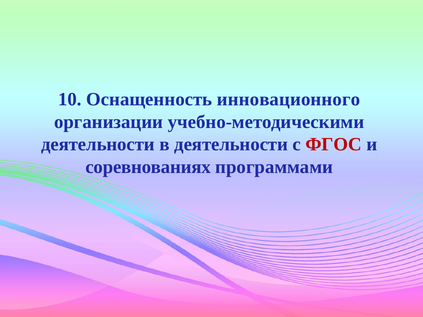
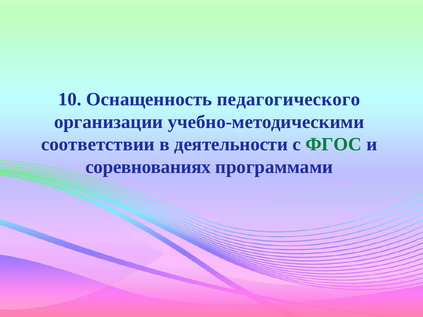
инновационного: инновационного -> педагогического
деятельности at (98, 144): деятельности -> соответствии
ФГОС colour: red -> green
